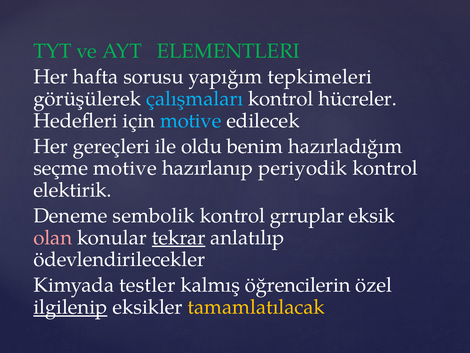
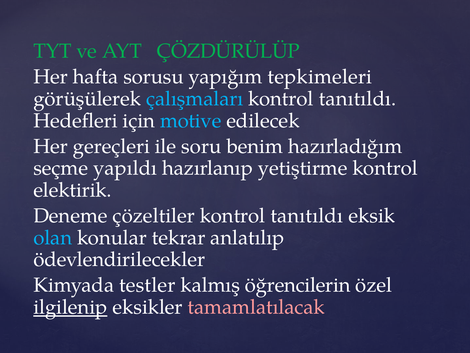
ELEMENTLERI: ELEMENTLERI -> ÇÖZDÜRÜLÜP
hücreler at (358, 99): hücreler -> tanıtıldı
oldu: oldu -> soru
seçme motive: motive -> yapıldı
periyodik: periyodik -> yetiştirme
sembolik: sembolik -> çözeltiler
grruplar at (307, 216): grruplar -> tanıtıldı
olan colour: pink -> light blue
tekrar underline: present -> none
tamamlatılacak colour: yellow -> pink
